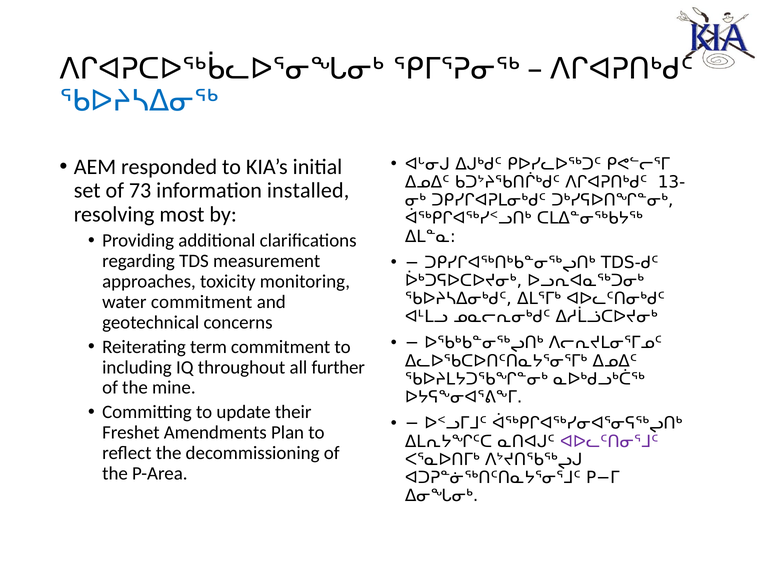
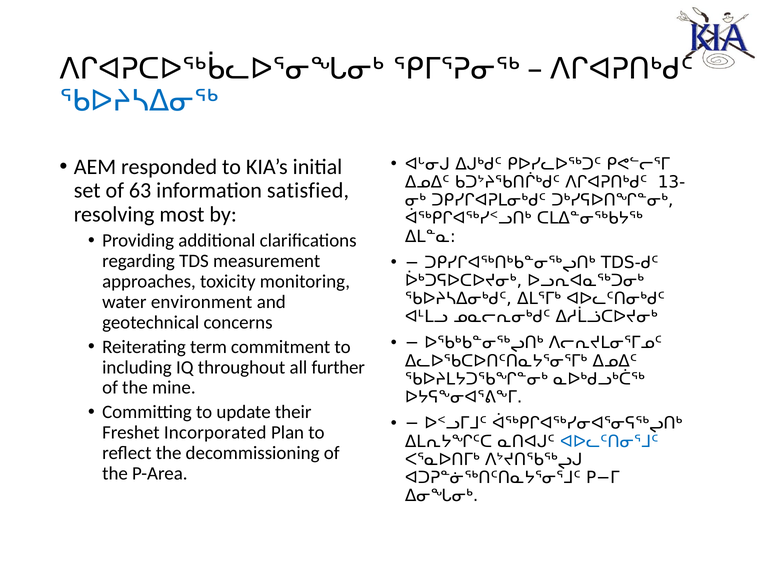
73: 73 -> 63
installed: installed -> satisfied
water commitment: commitment -> environment
Amendments: Amendments -> Incorporated
ᐊᐅᓚᑦᑎᓂᕐᒧᑦ colour: purple -> blue
